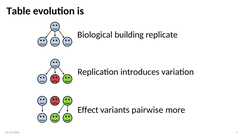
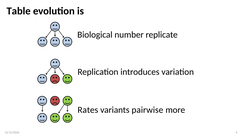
building: building -> number
Effect: Effect -> Rates
